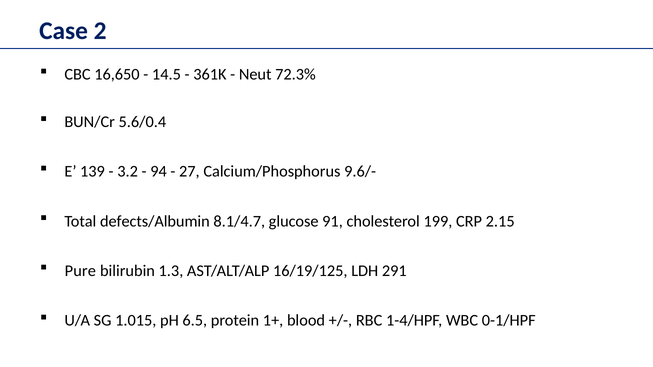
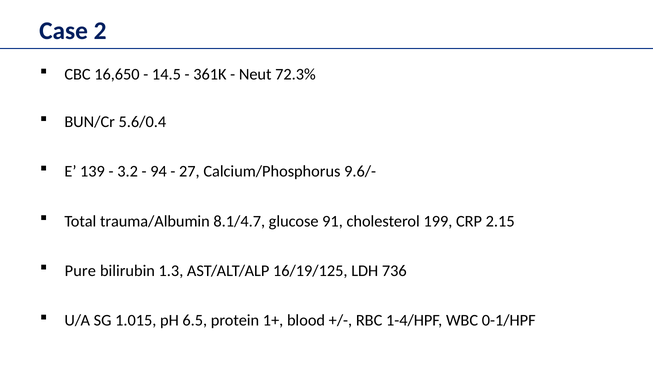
defects/Albumin: defects/Albumin -> trauma/Albumin
291: 291 -> 736
